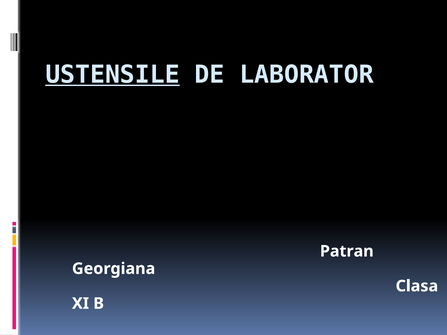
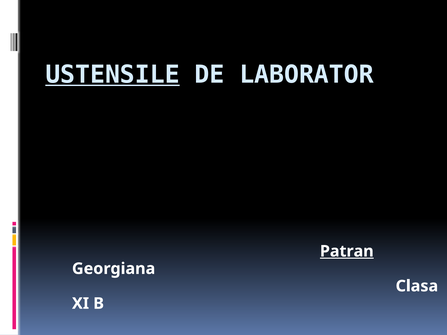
Patran underline: none -> present
